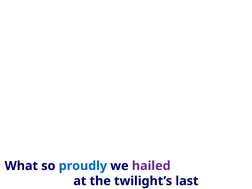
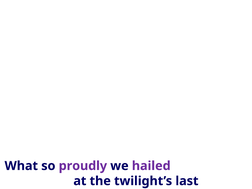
proudly colour: blue -> purple
